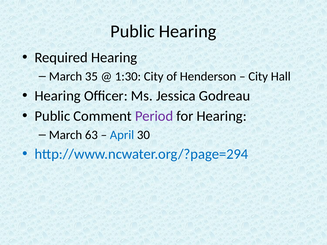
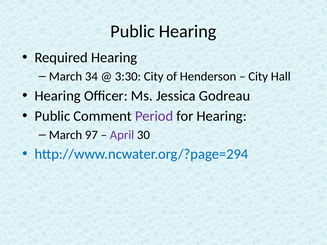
35: 35 -> 34
1:30: 1:30 -> 3:30
63: 63 -> 97
April colour: blue -> purple
